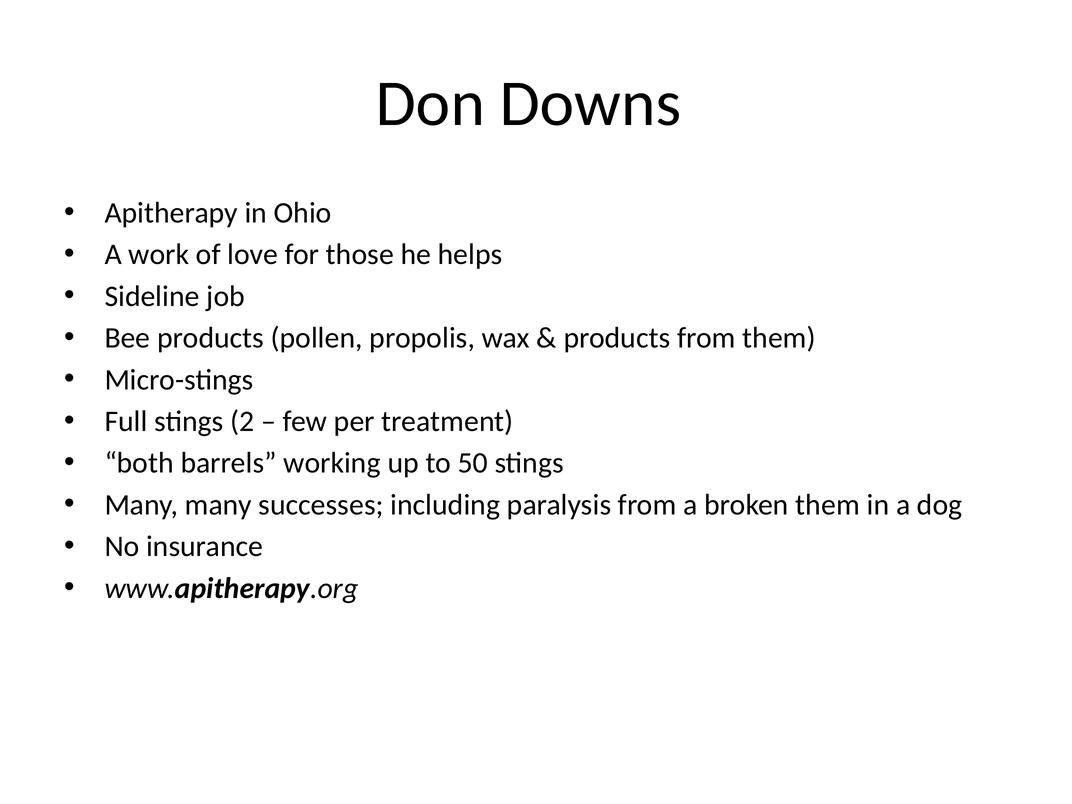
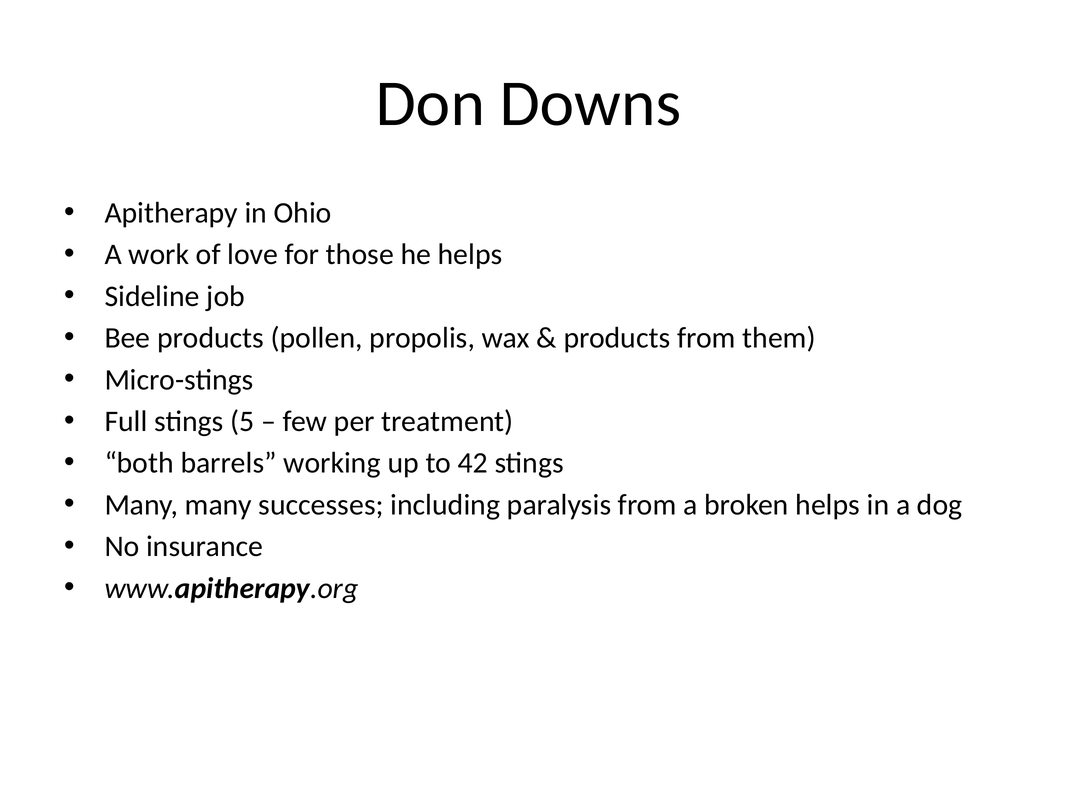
2: 2 -> 5
50: 50 -> 42
broken them: them -> helps
